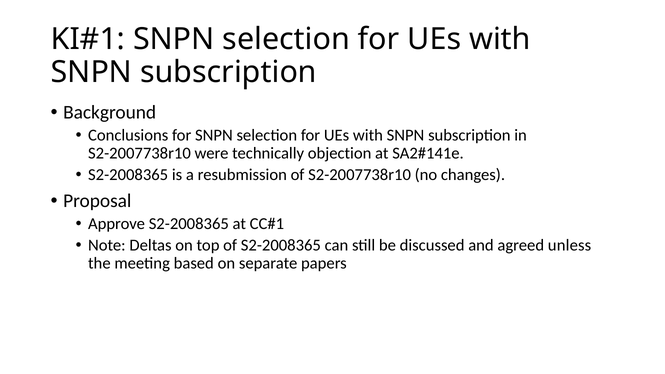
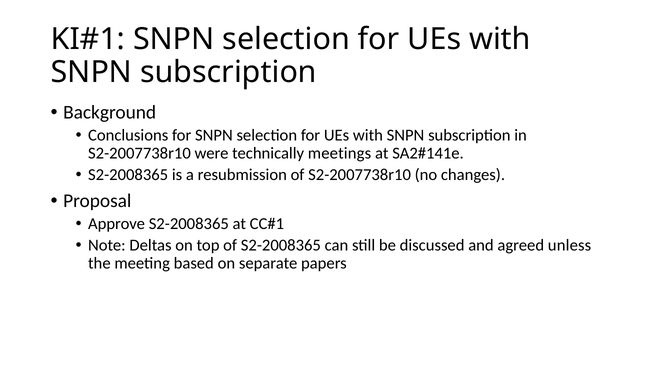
objection: objection -> meetings
